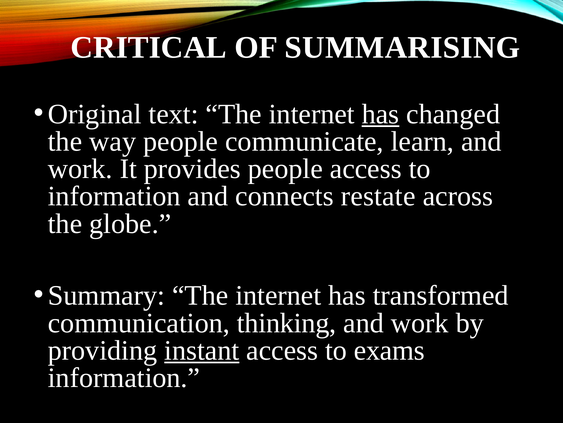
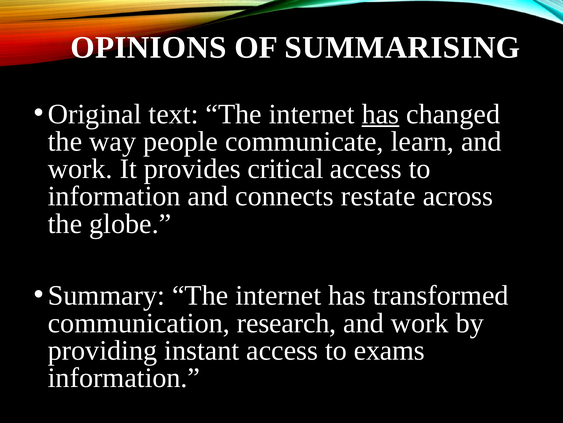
CRITICAL: CRITICAL -> OPINIONS
provides people: people -> critical
thinking: thinking -> research
instant underline: present -> none
